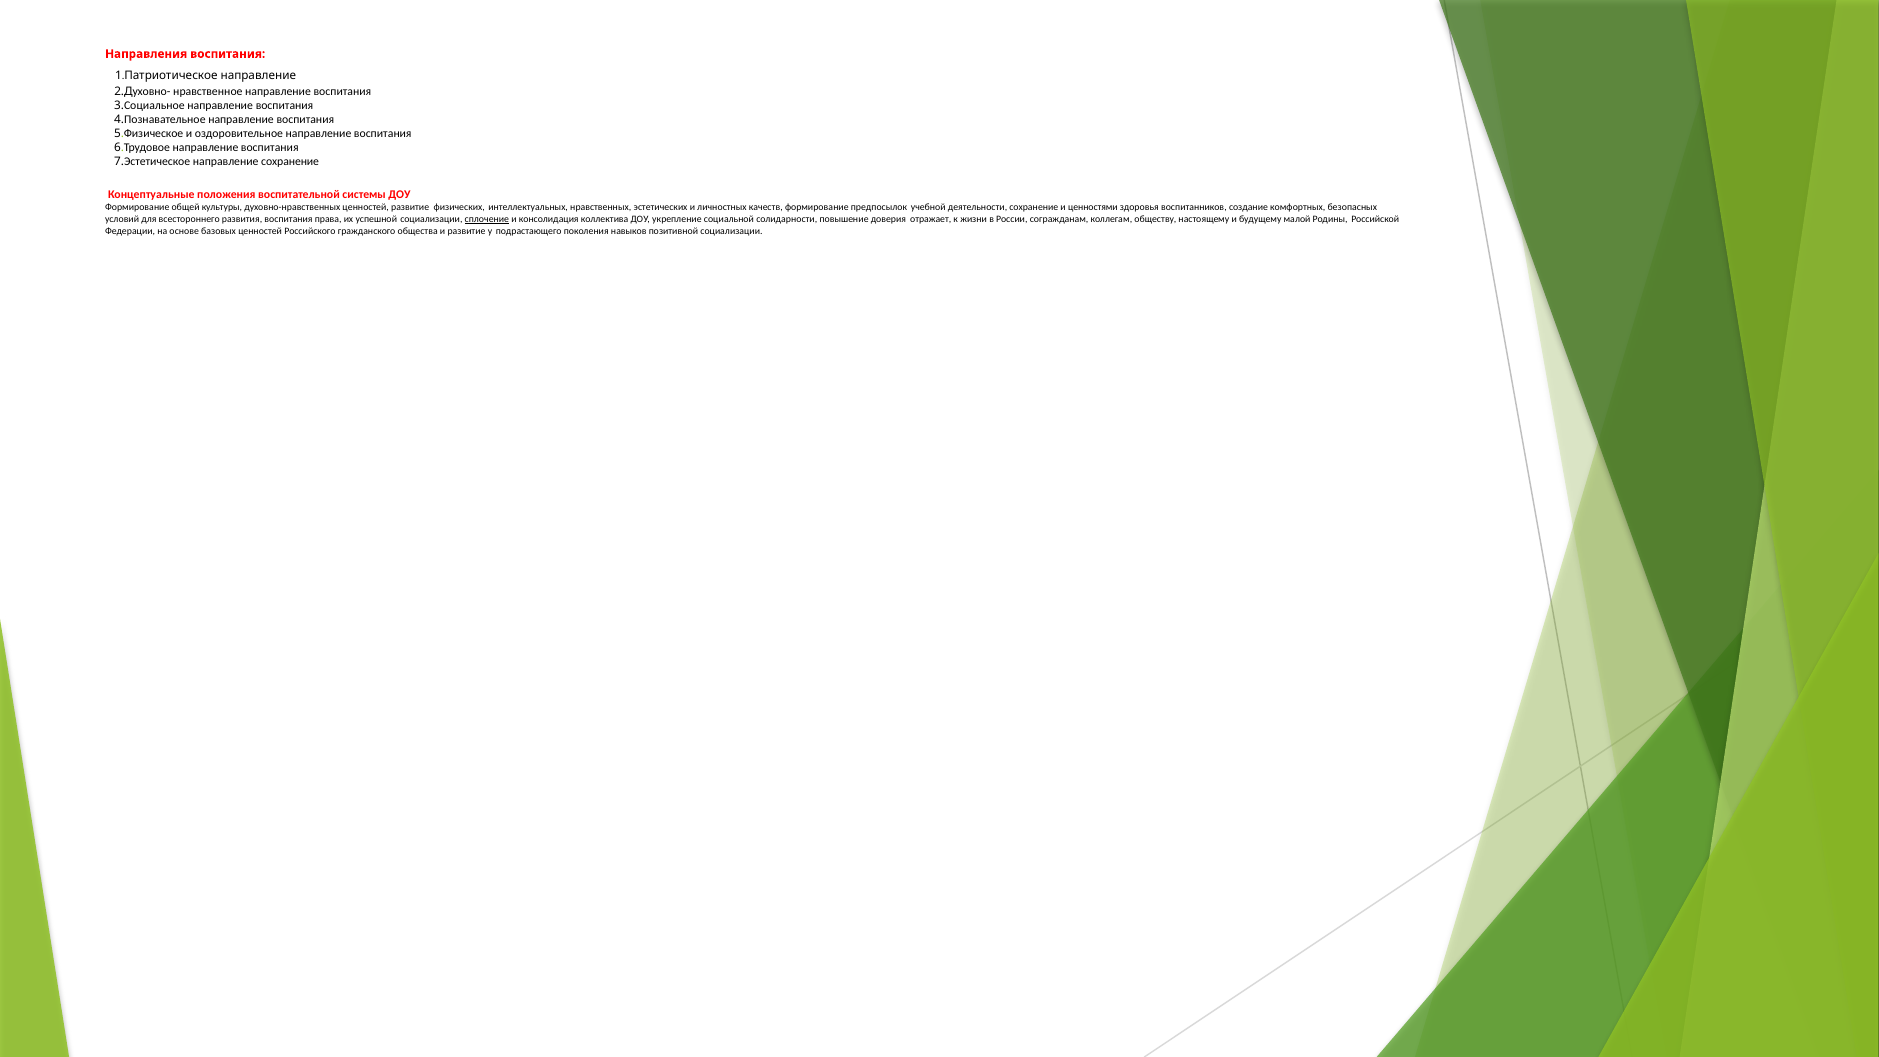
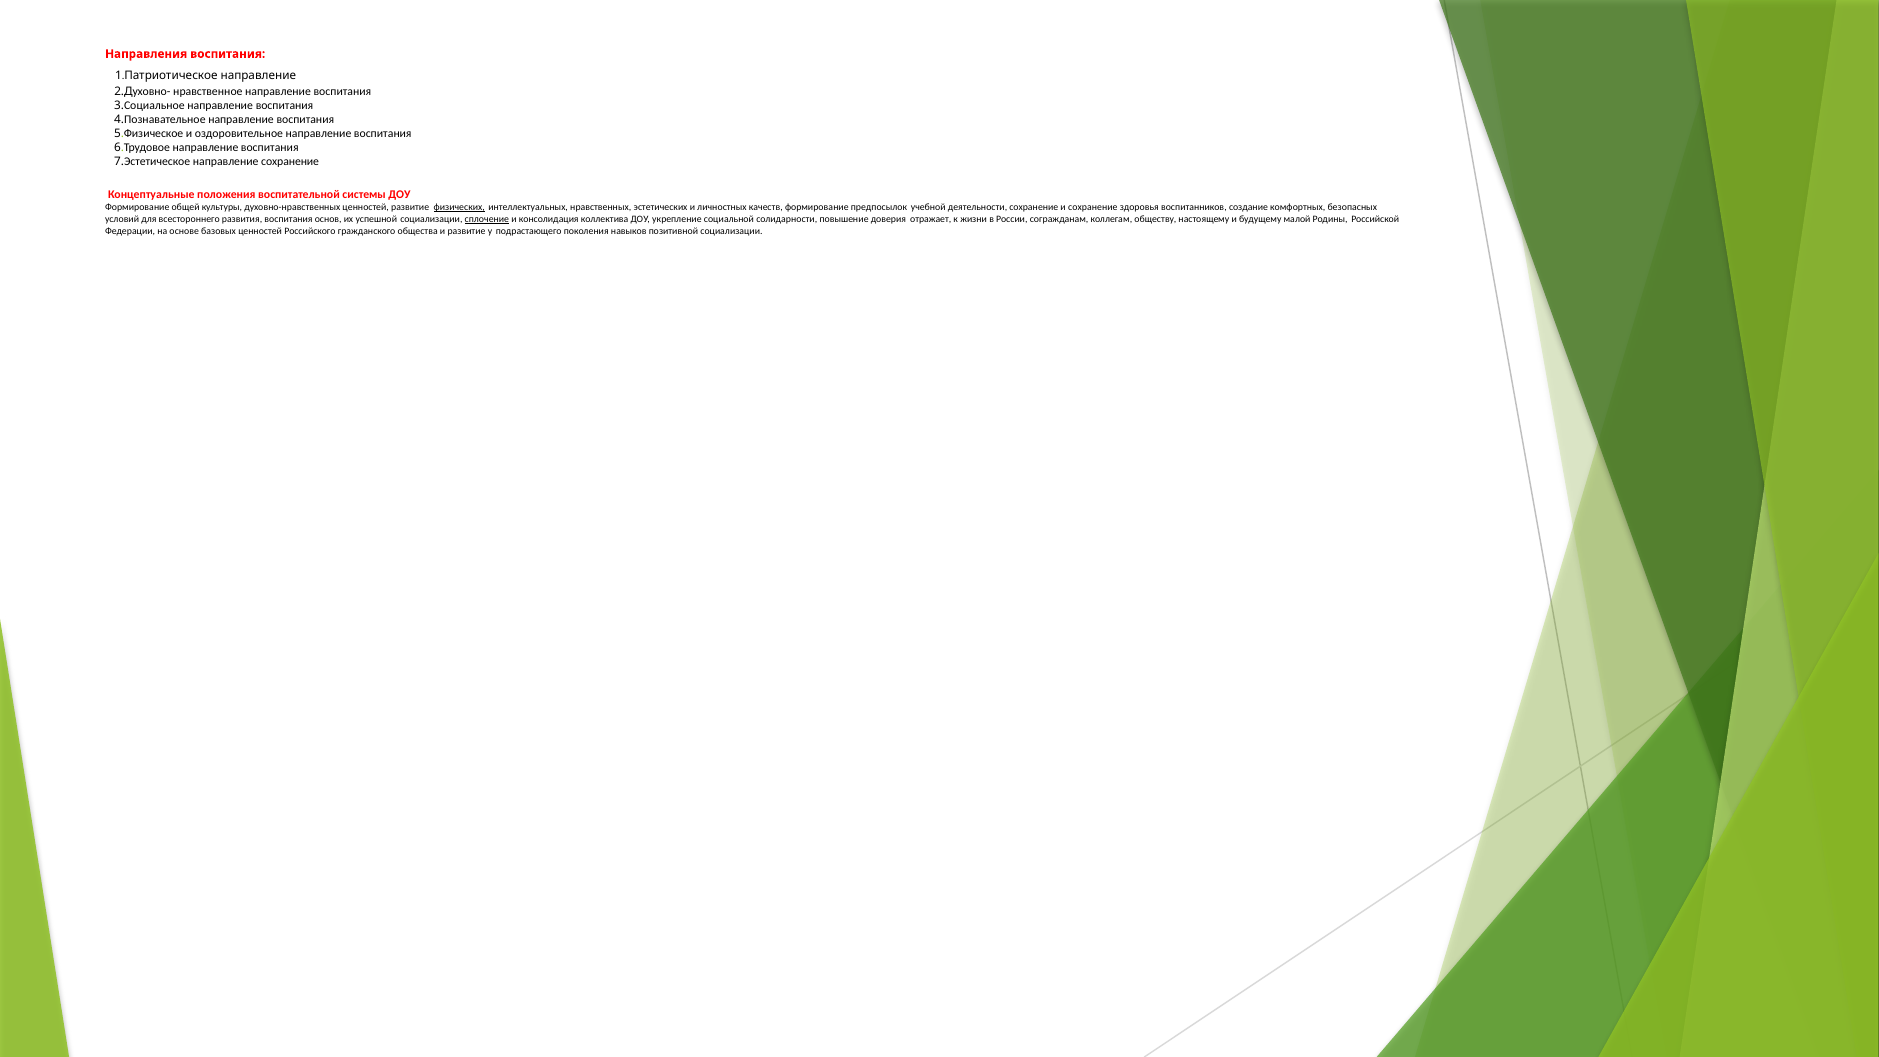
физических underline: none -> present
и ценностями: ценностями -> сохранение
права: права -> основ
